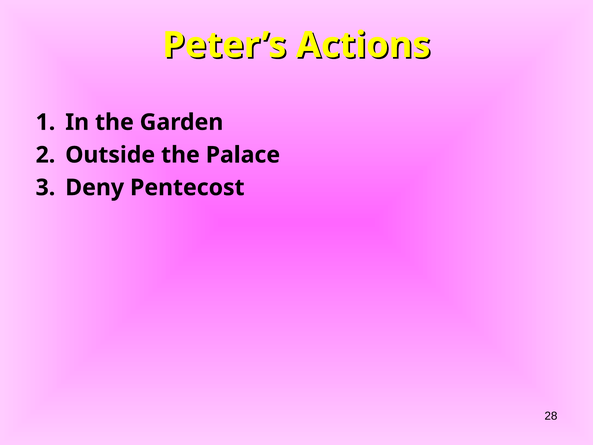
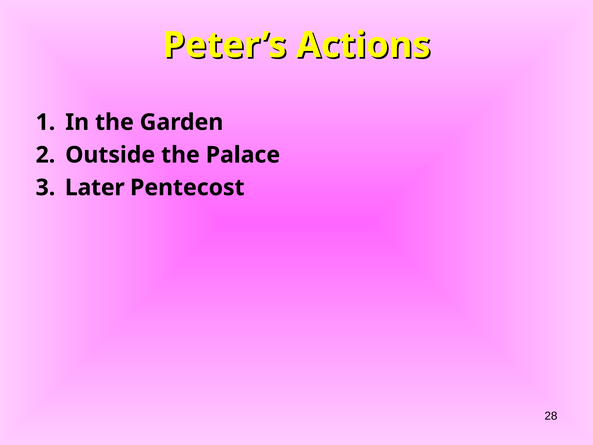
Deny: Deny -> Later
